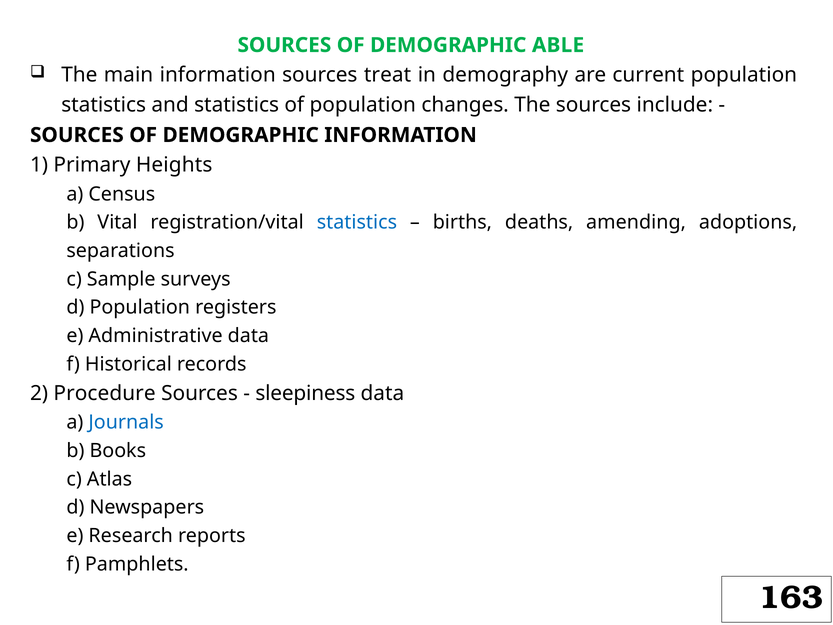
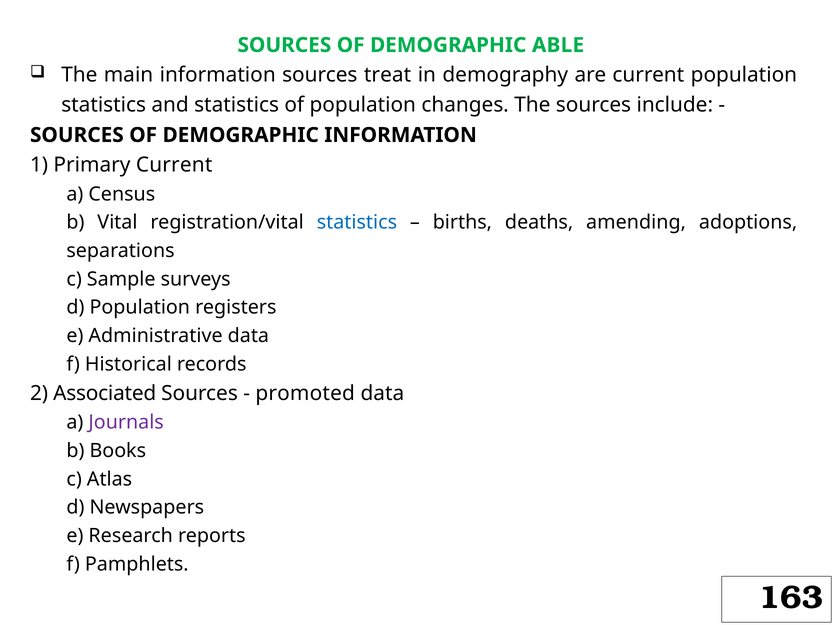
Primary Heights: Heights -> Current
Procedure: Procedure -> Associated
sleepiness: sleepiness -> promoted
Journals colour: blue -> purple
